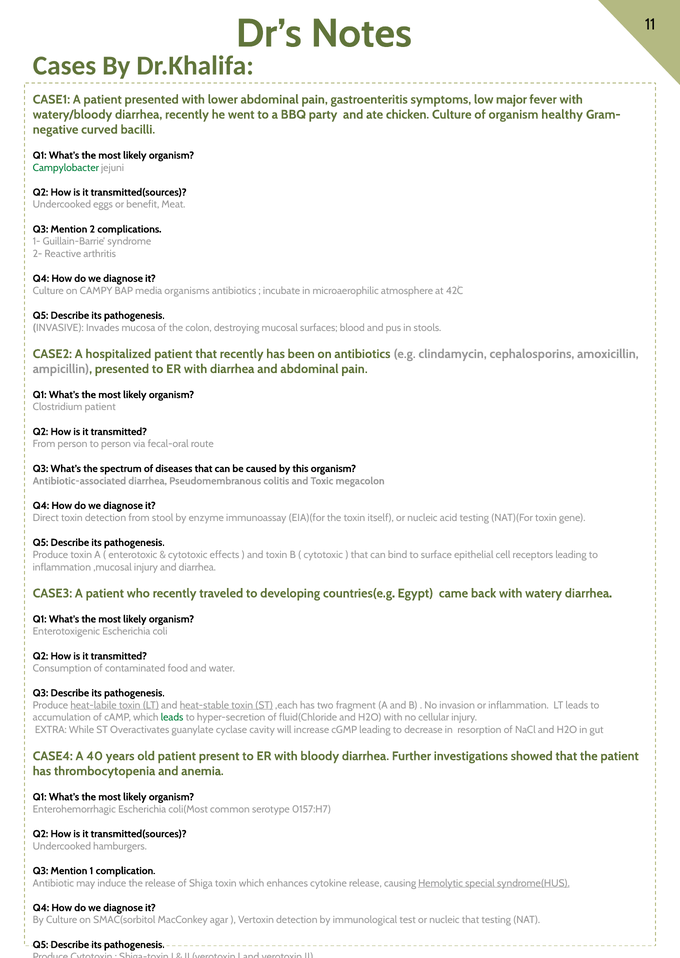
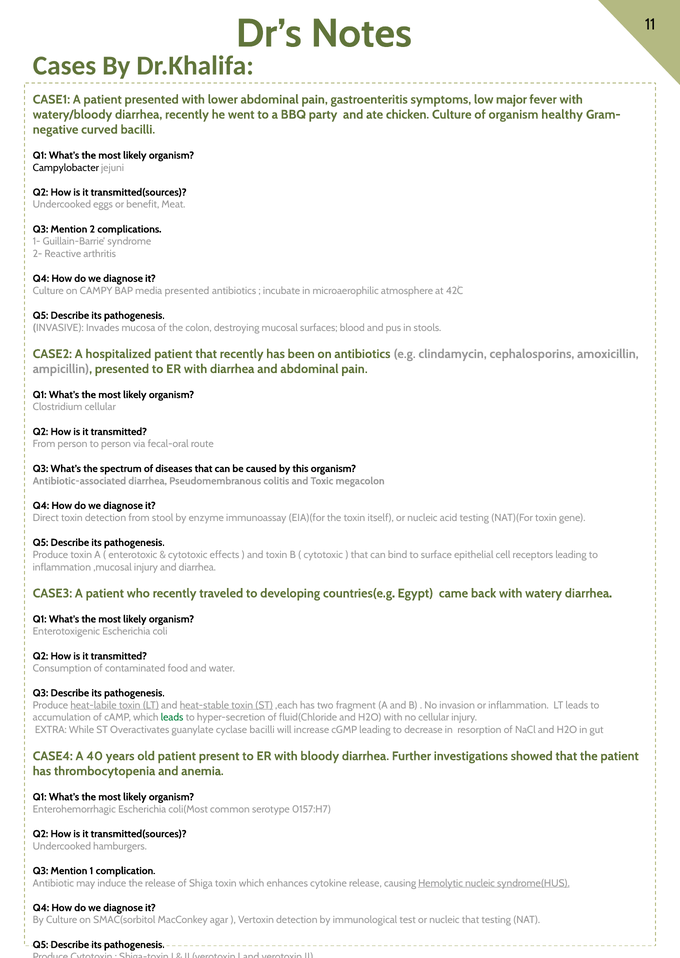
Campylobacter colour: green -> black
media organisms: organisms -> presented
Clostridium patient: patient -> cellular
cyclase cavity: cavity -> bacilli
Hemolytic special: special -> nucleic
